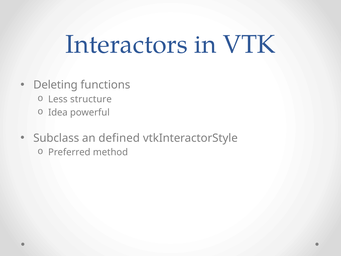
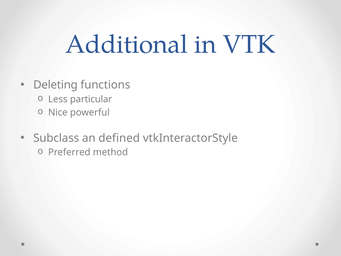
Interactors: Interactors -> Additional
structure: structure -> particular
Idea: Idea -> Nice
